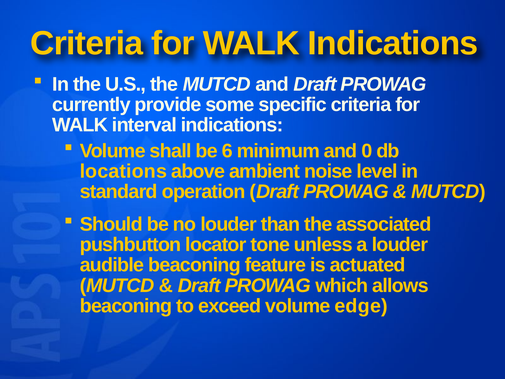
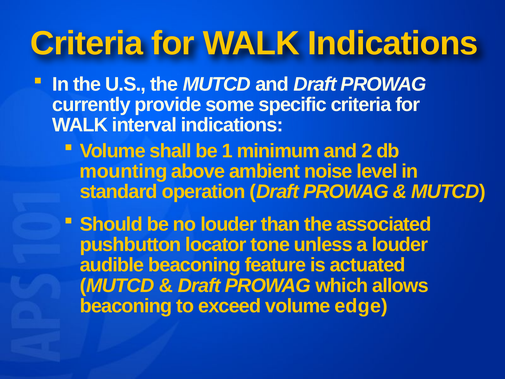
6: 6 -> 1
0: 0 -> 2
locations: locations -> mounting
